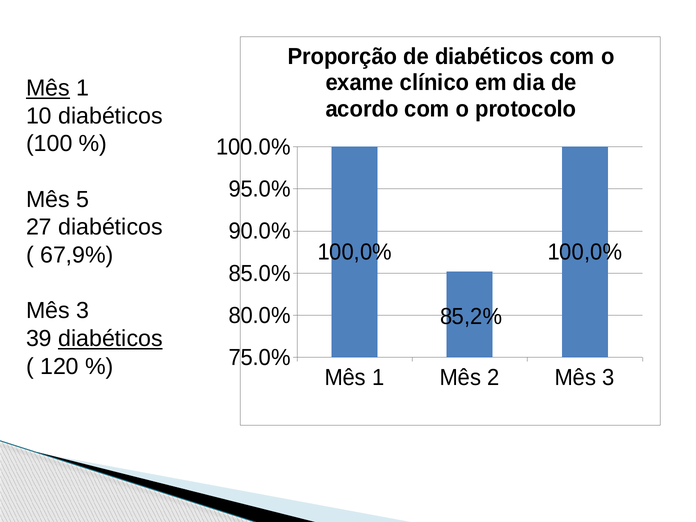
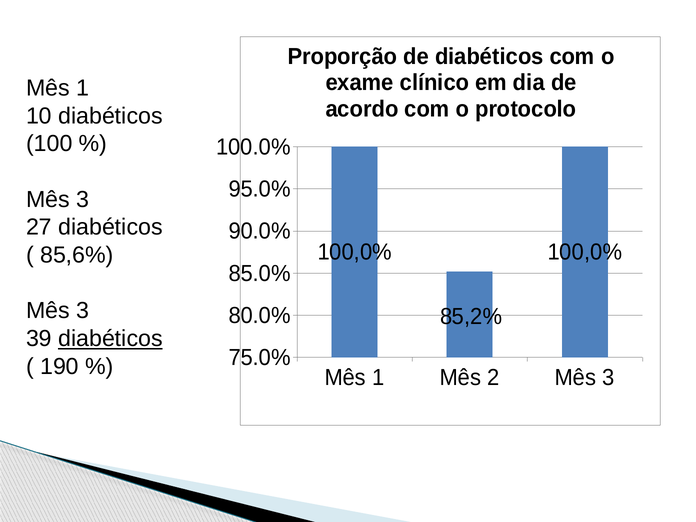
Mês at (48, 88) underline: present -> none
5 at (83, 199): 5 -> 3
67,9%: 67,9% -> 85,6%
120: 120 -> 190
